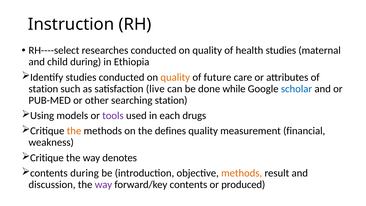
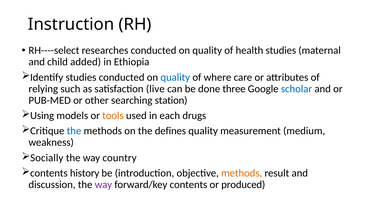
child during: during -> added
quality at (175, 77) colour: orange -> blue
future: future -> where
station at (43, 89): station -> relying
while: while -> three
tools colour: purple -> orange
the at (74, 131) colour: orange -> blue
financial: financial -> medium
Critique at (47, 158): Critique -> Socially
denotes: denotes -> country
contents during: during -> history
